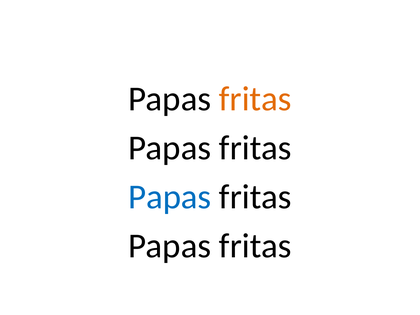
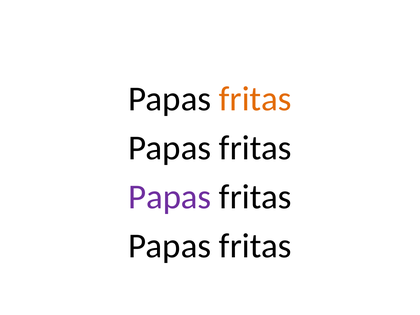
Papas at (170, 197) colour: blue -> purple
